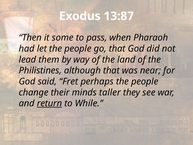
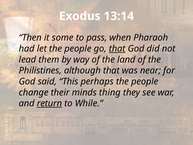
13:87: 13:87 -> 13:14
that at (117, 49) underline: none -> present
Fret: Fret -> This
taller: taller -> thing
